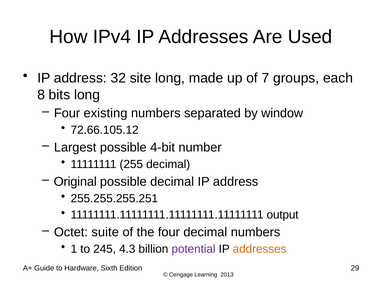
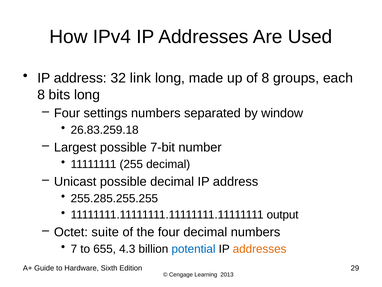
site: site -> link
of 7: 7 -> 8
existing: existing -> settings
72.66.105.12: 72.66.105.12 -> 26.83.259.18
4-bit: 4-bit -> 7-bit
Original: Original -> Unicast
255.255.255.251: 255.255.255.251 -> 255.285.255.255
1: 1 -> 7
245: 245 -> 655
potential colour: purple -> blue
